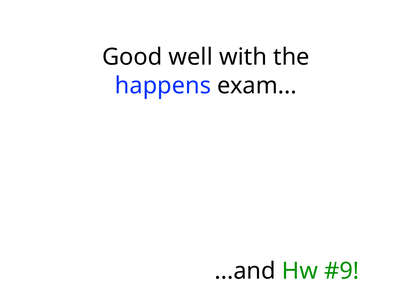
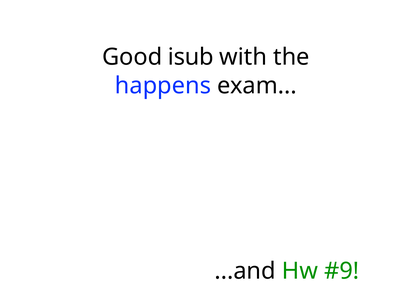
well: well -> isub
